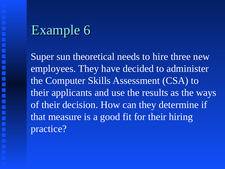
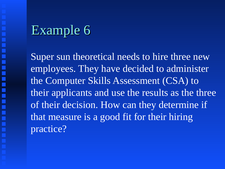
the ways: ways -> three
